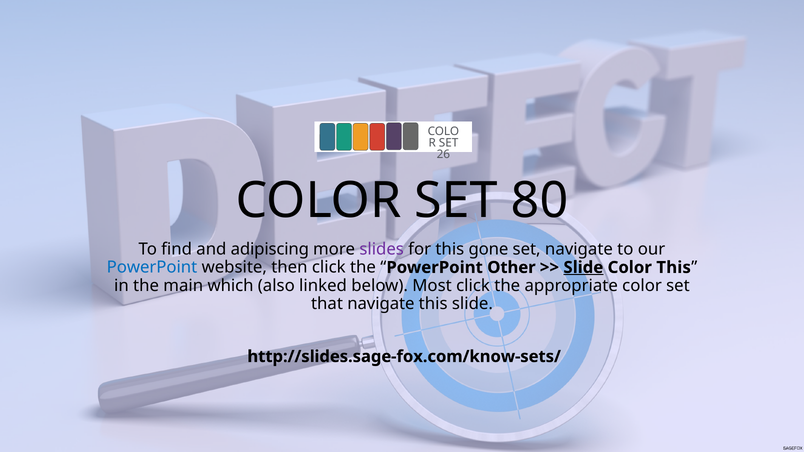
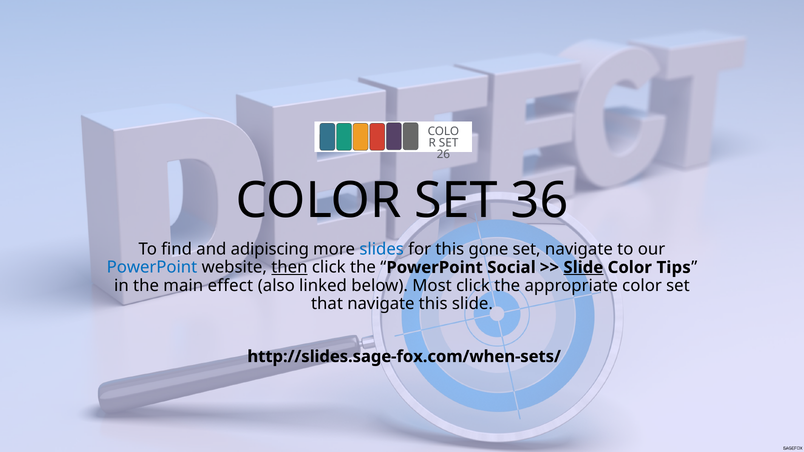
80: 80 -> 36
slides colour: purple -> blue
then underline: none -> present
Other: Other -> Social
Color This: This -> Tips
which: which -> effect
http://slides.sage-fox.com/know-sets/: http://slides.sage-fox.com/know-sets/ -> http://slides.sage-fox.com/when-sets/
